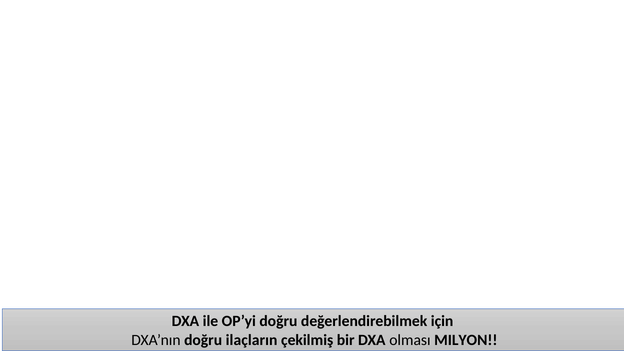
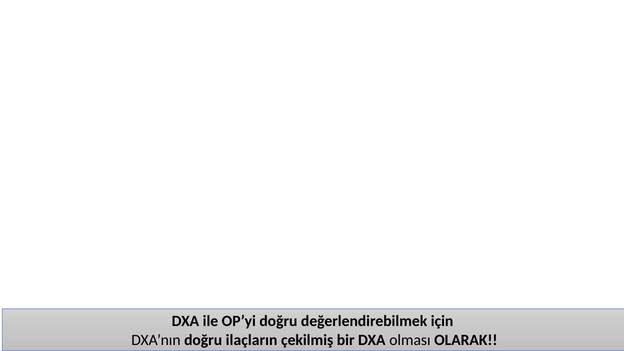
MILYON: MILYON -> OLARAK
